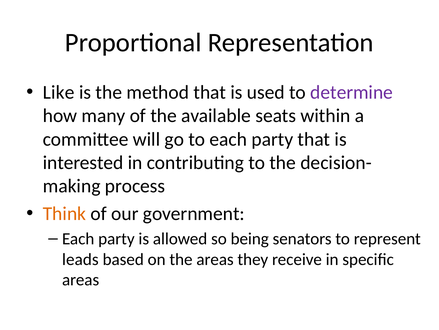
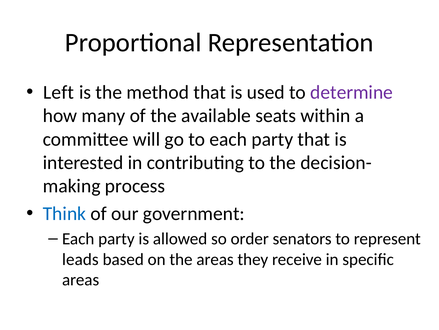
Like: Like -> Left
Think colour: orange -> blue
being: being -> order
